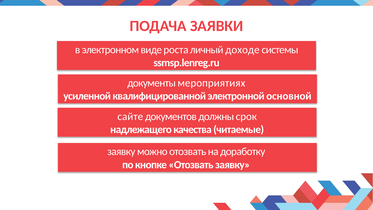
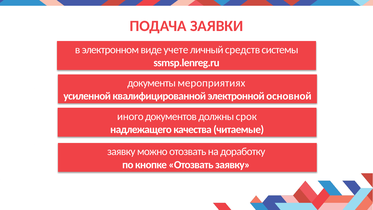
роста: роста -> учете
доходе: доходе -> средств
сайте: сайте -> иного
